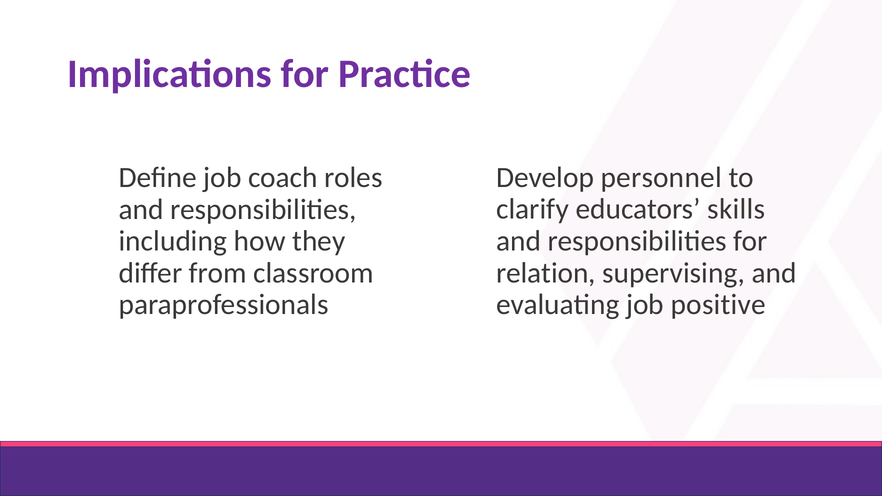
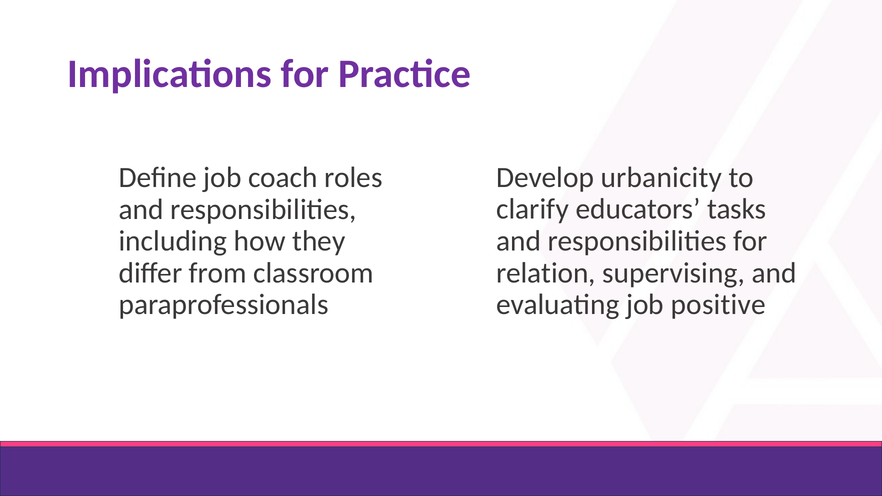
personnel: personnel -> urbanicity
skills: skills -> tasks
